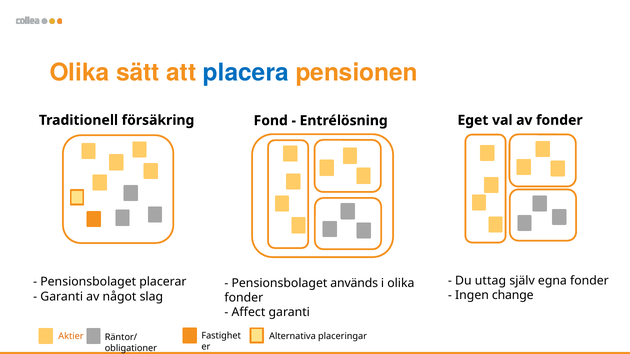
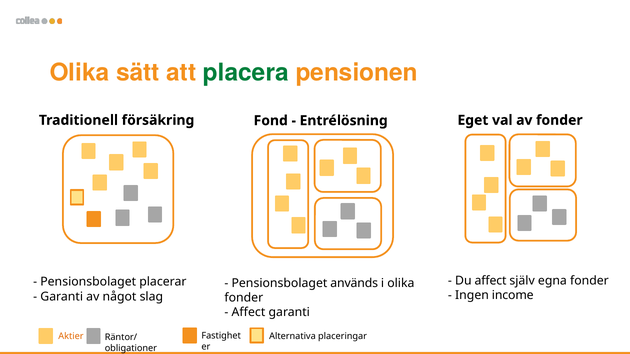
placera colour: blue -> green
Du uttag: uttag -> affect
change: change -> income
